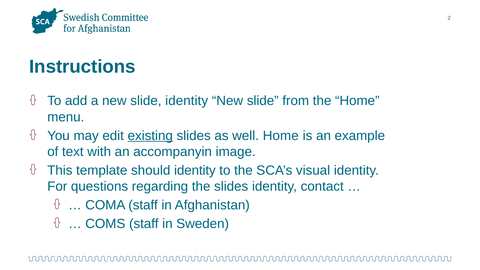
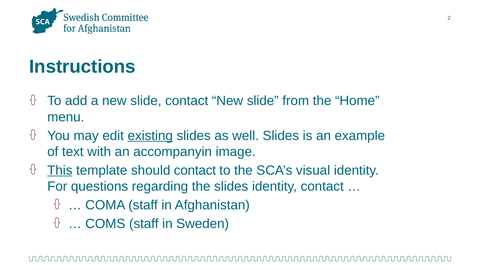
slide identity: identity -> contact
well Home: Home -> Slides
This underline: none -> present
should identity: identity -> contact
